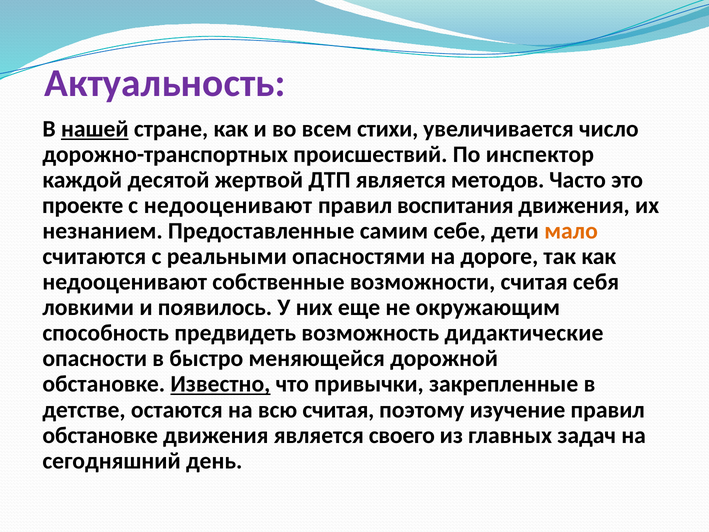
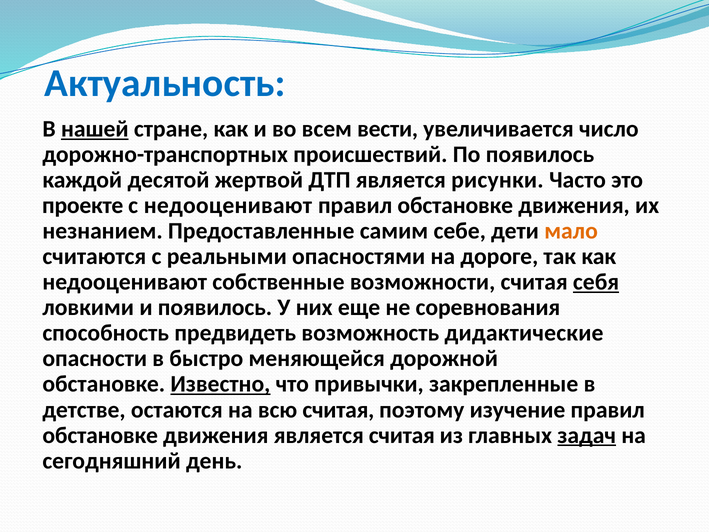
Актуальность colour: purple -> blue
стихи: стихи -> вести
По инспектор: инспектор -> появилось
методов: методов -> рисунки
воспитания at (455, 205): воспитания -> обстановке
себя underline: none -> present
окружающим: окружающим -> соревнования
является своего: своего -> считая
задач underline: none -> present
